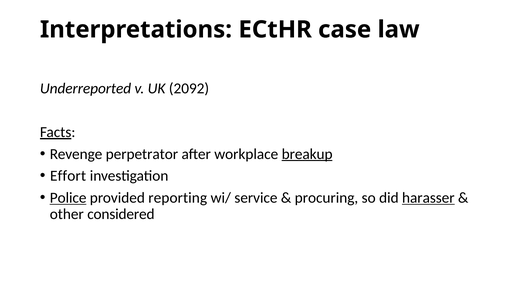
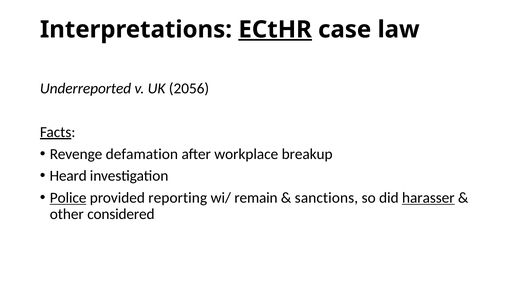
ECtHR underline: none -> present
2092: 2092 -> 2056
perpetrator: perpetrator -> defamation
breakup underline: present -> none
Effort: Effort -> Heard
service: service -> remain
procuring: procuring -> sanctions
